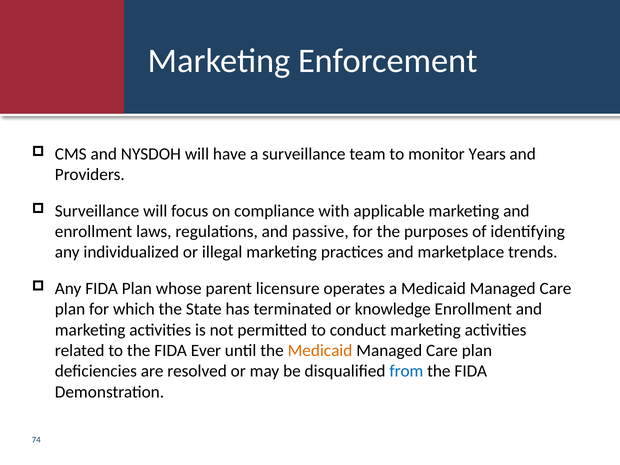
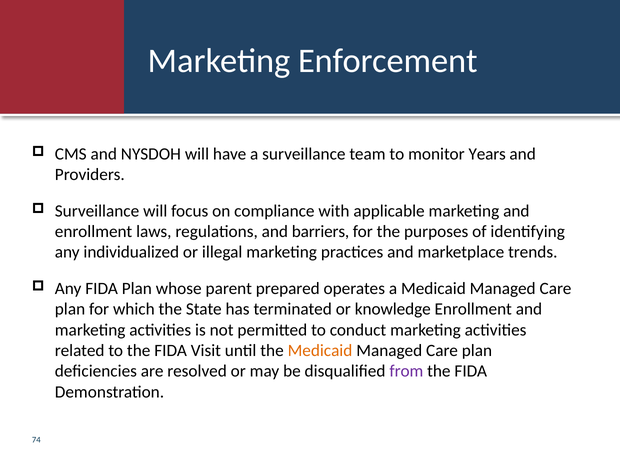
passive: passive -> barriers
licensure: licensure -> prepared
Ever: Ever -> Visit
from colour: blue -> purple
